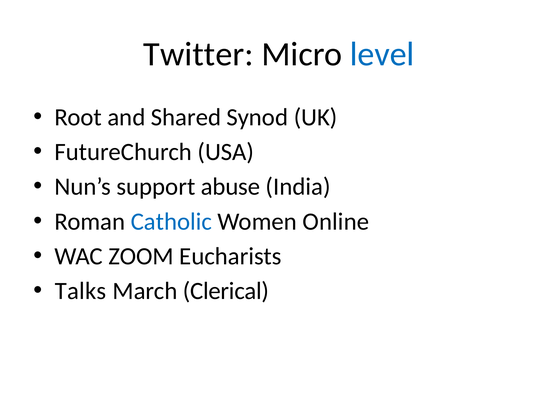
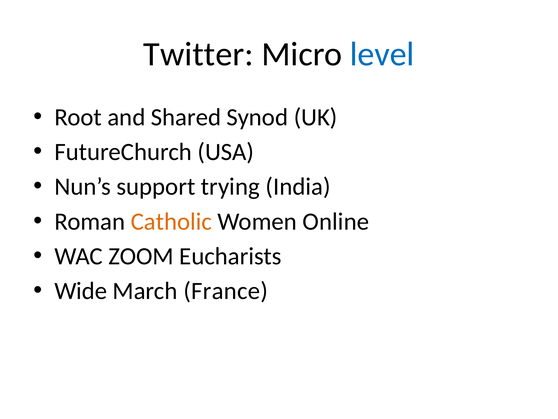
abuse: abuse -> trying
Catholic colour: blue -> orange
Talks: Talks -> Wide
Clerical: Clerical -> France
